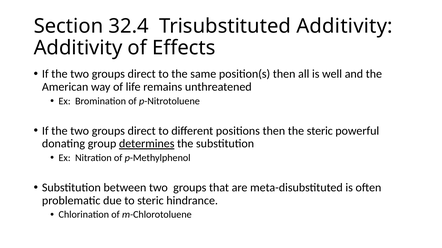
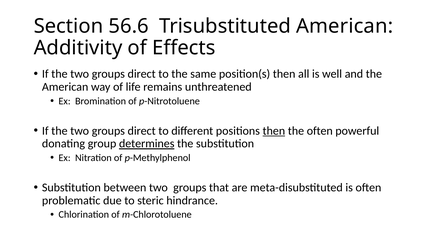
32.4: 32.4 -> 56.6
Trisubstituted Additivity: Additivity -> American
then at (274, 131) underline: none -> present
the steric: steric -> often
